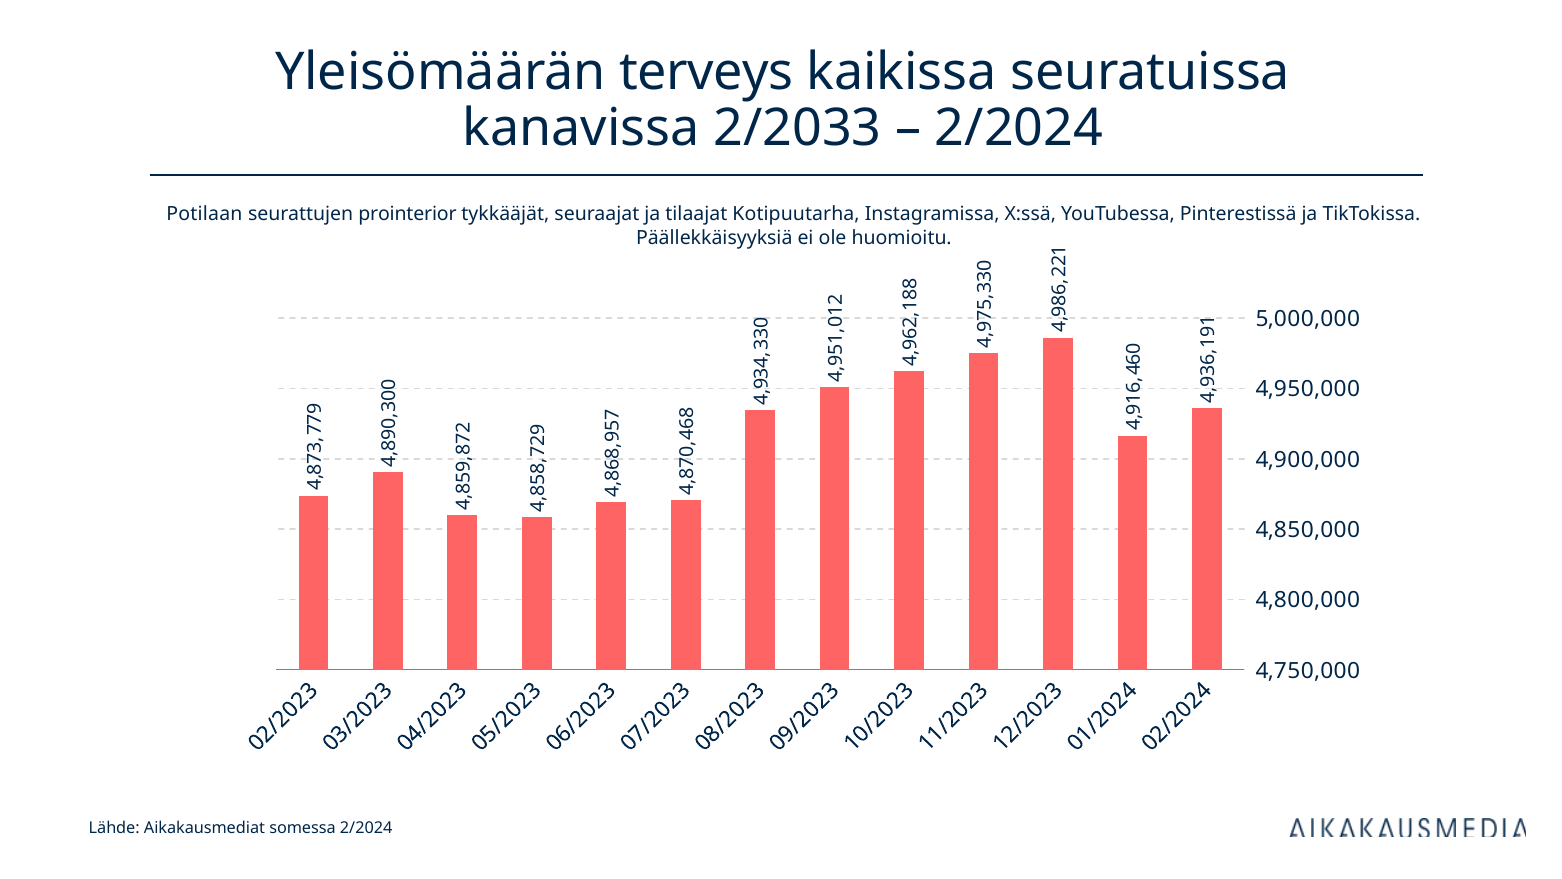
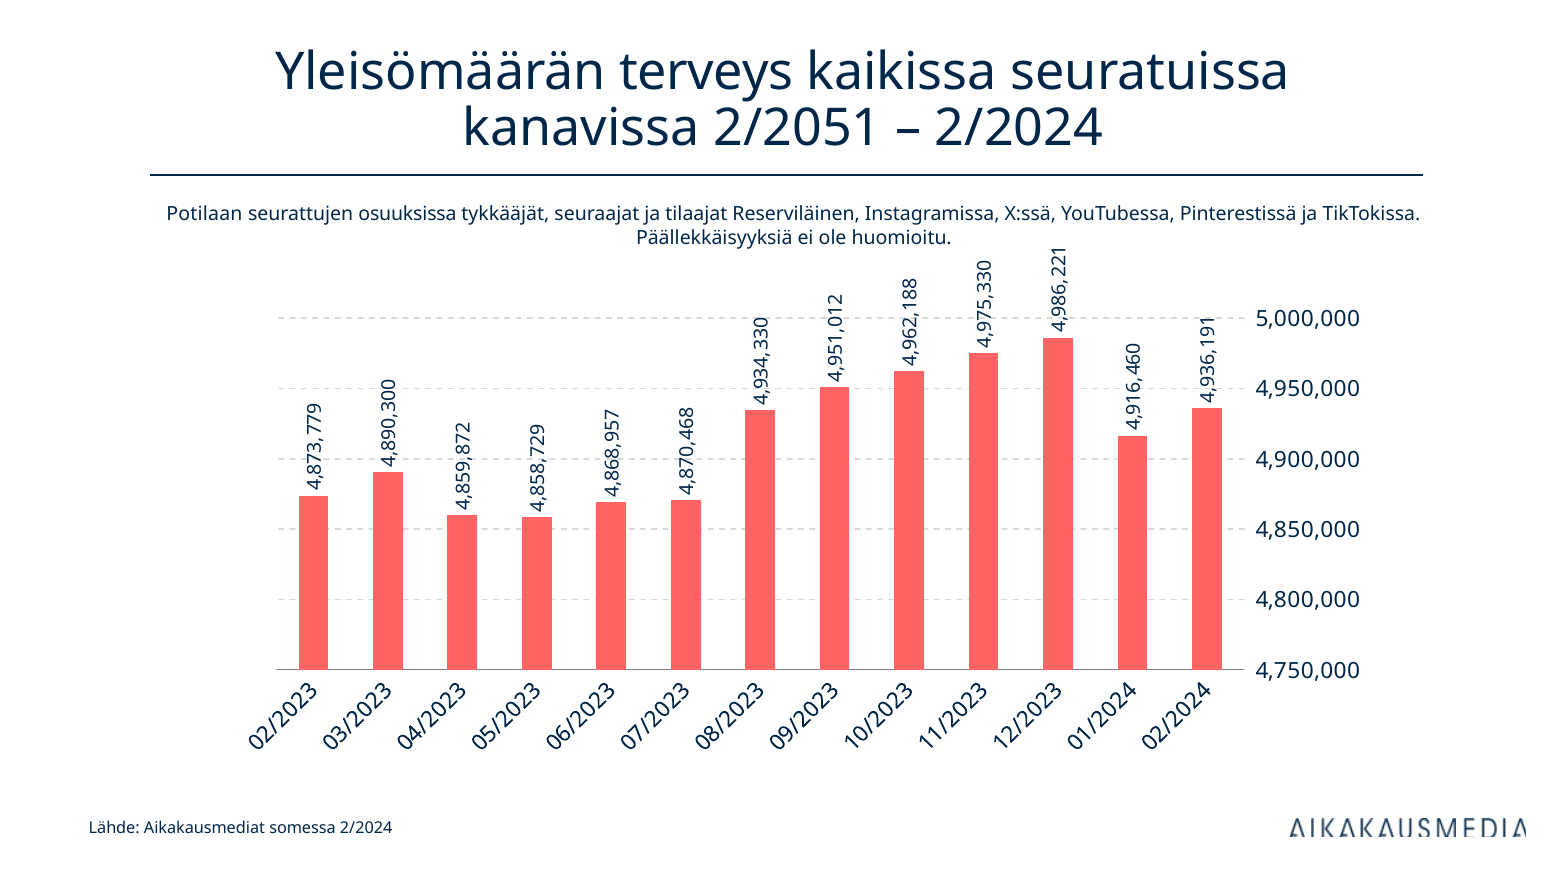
2/2033: 2/2033 -> 2/2051
prointerior: prointerior -> osuuksissa
Kotipuutarha: Kotipuutarha -> Reserviläinen
